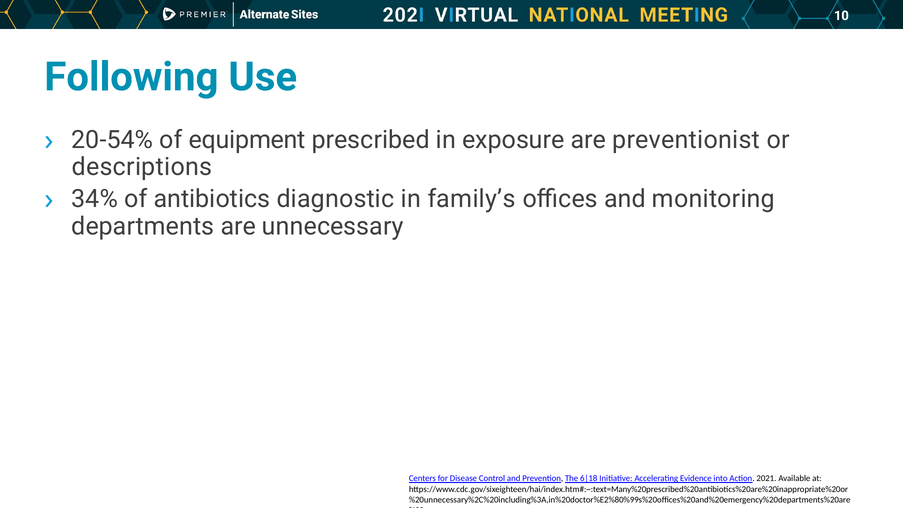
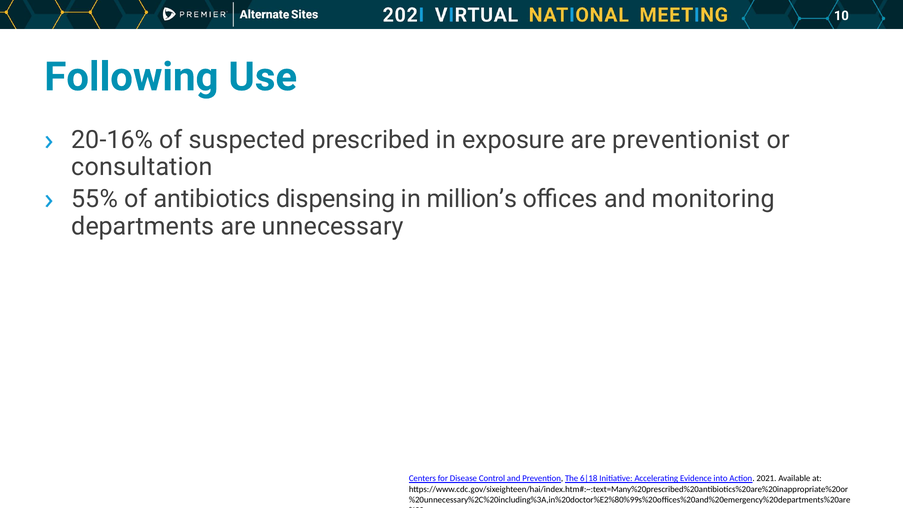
20-54%: 20-54% -> 20-16%
equipment: equipment -> suspected
descriptions: descriptions -> consultation
34%: 34% -> 55%
diagnostic: diagnostic -> dispensing
family’s: family’s -> million’s
